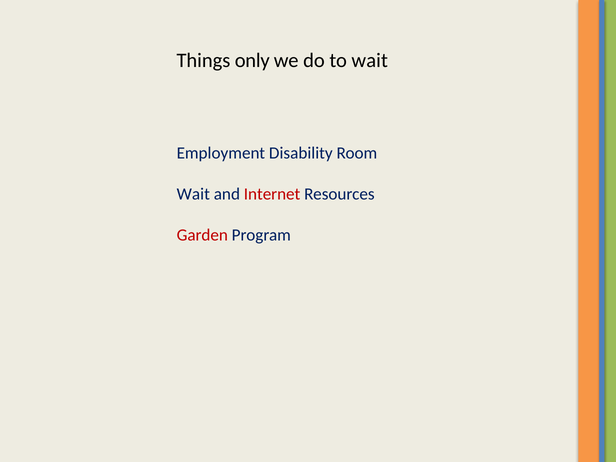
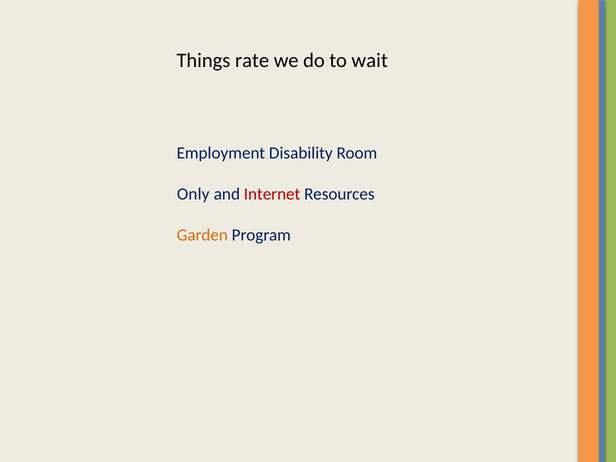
only: only -> rate
Wait at (193, 194): Wait -> Only
Garden colour: red -> orange
